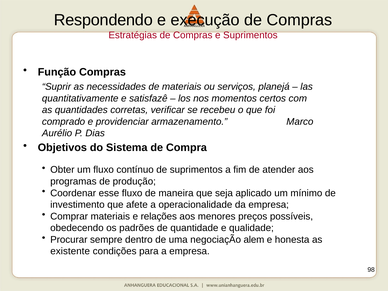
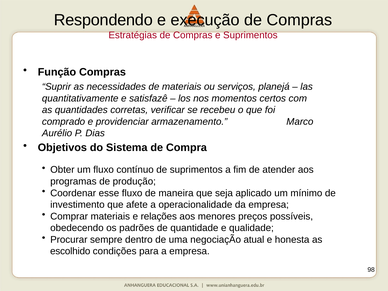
alem: alem -> atual
existente: existente -> escolhido
